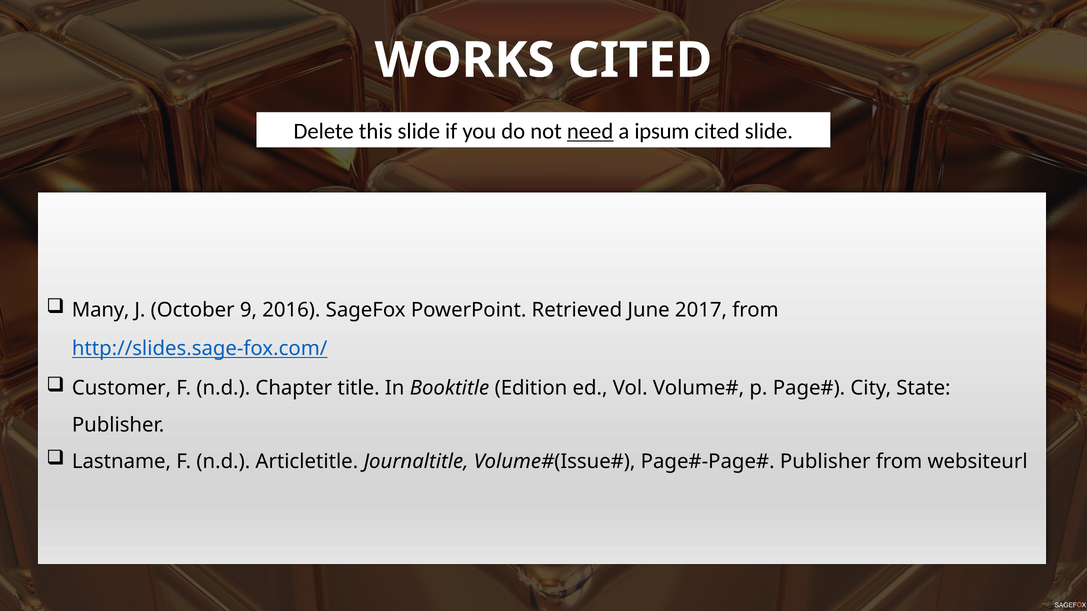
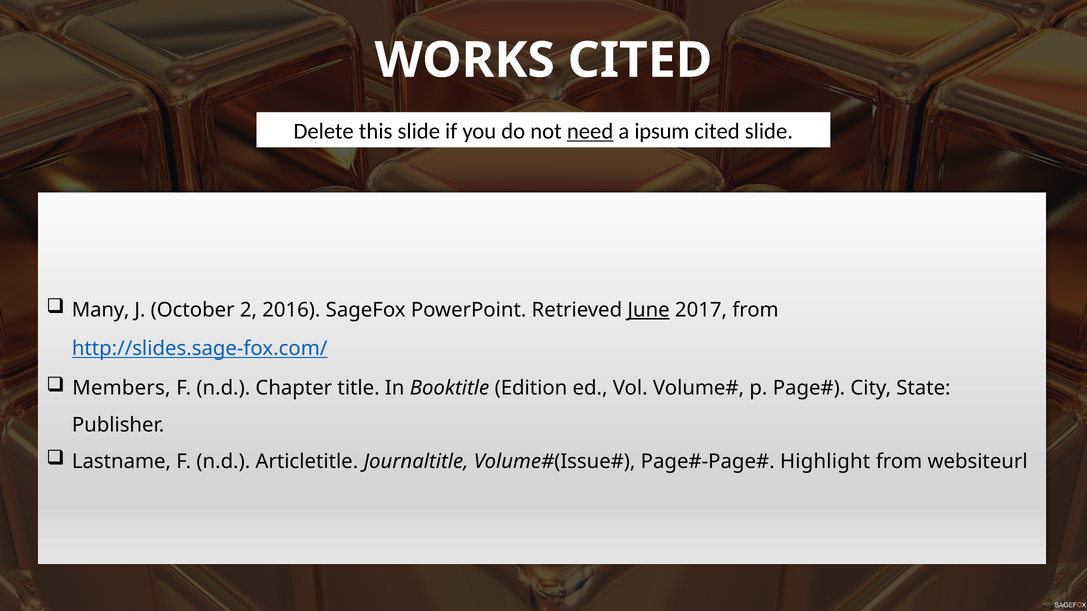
9: 9 -> 2
June underline: none -> present
Customer: Customer -> Members
Publisher at (825, 462): Publisher -> Highlight
